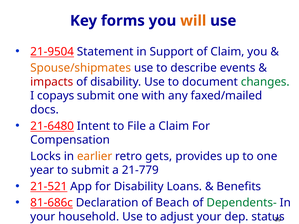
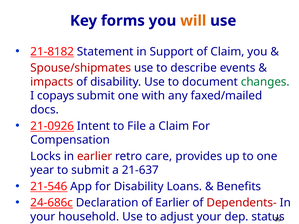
21-9504: 21-9504 -> 21-8182
Spouse/shipmates colour: orange -> red
21-6480: 21-6480 -> 21-0926
earlier at (95, 156) colour: orange -> red
gets: gets -> care
21-779: 21-779 -> 21-637
21-521: 21-521 -> 21-546
81-686c: 81-686c -> 24-686c
of Beach: Beach -> Earlier
Dependents- colour: green -> red
